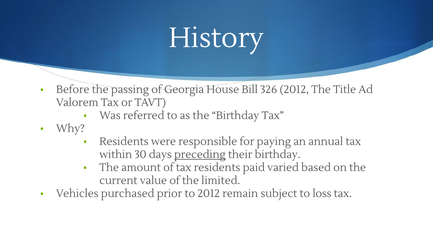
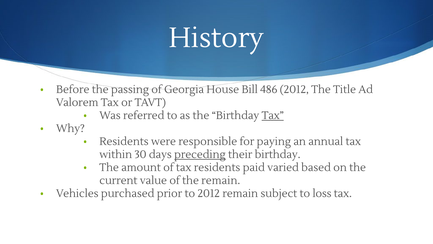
326: 326 -> 486
Tax at (273, 115) underline: none -> present
the limited: limited -> remain
